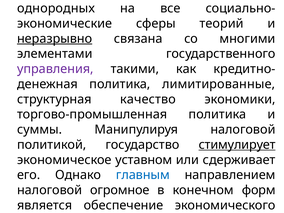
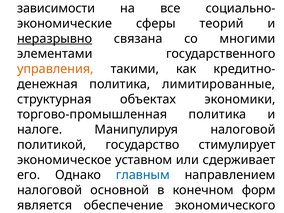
однородных: однородных -> зависимости
управления colour: purple -> orange
качество: качество -> объектах
суммы: суммы -> налоге
стимулирует underline: present -> none
огромное: огромное -> основной
